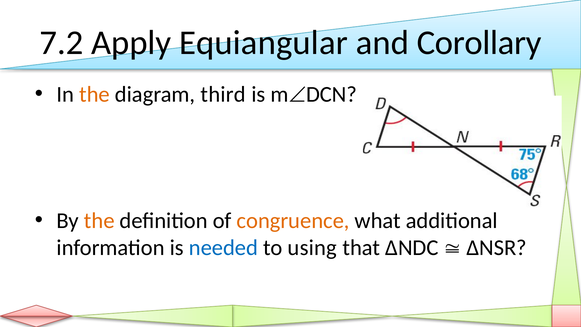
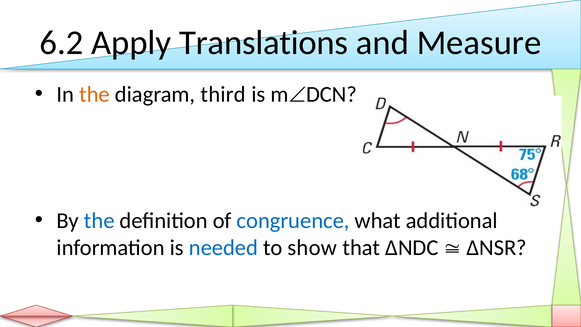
7.2: 7.2 -> 6.2
Equiangular: Equiangular -> Translations
Corollary: Corollary -> Measure
the at (99, 221) colour: orange -> blue
congruence colour: orange -> blue
using: using -> show
